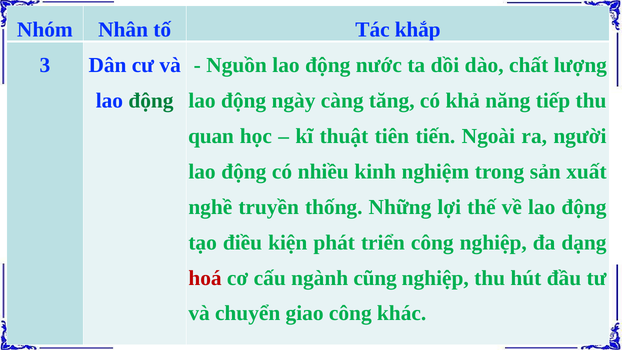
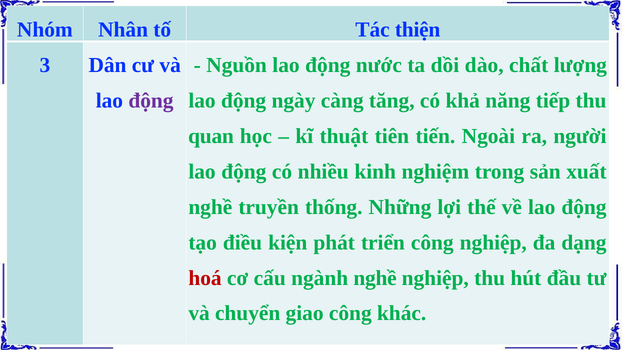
khắp: khắp -> thiện
động at (151, 101) colour: green -> purple
ngành cũng: cũng -> nghề
